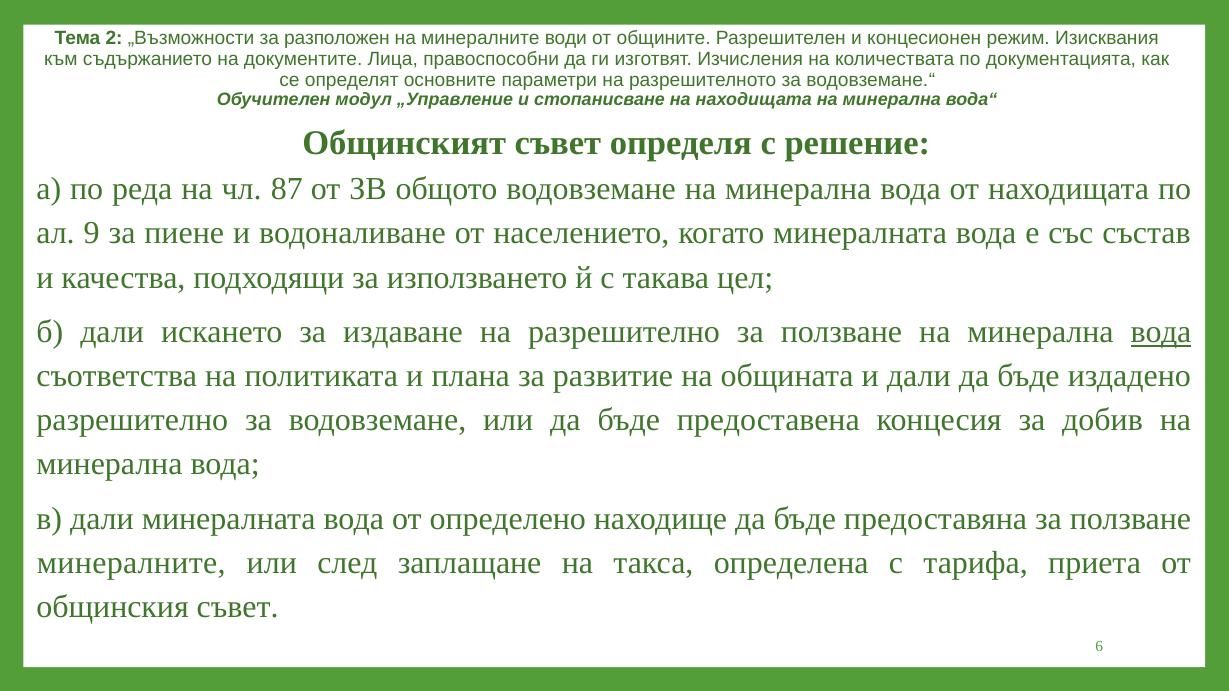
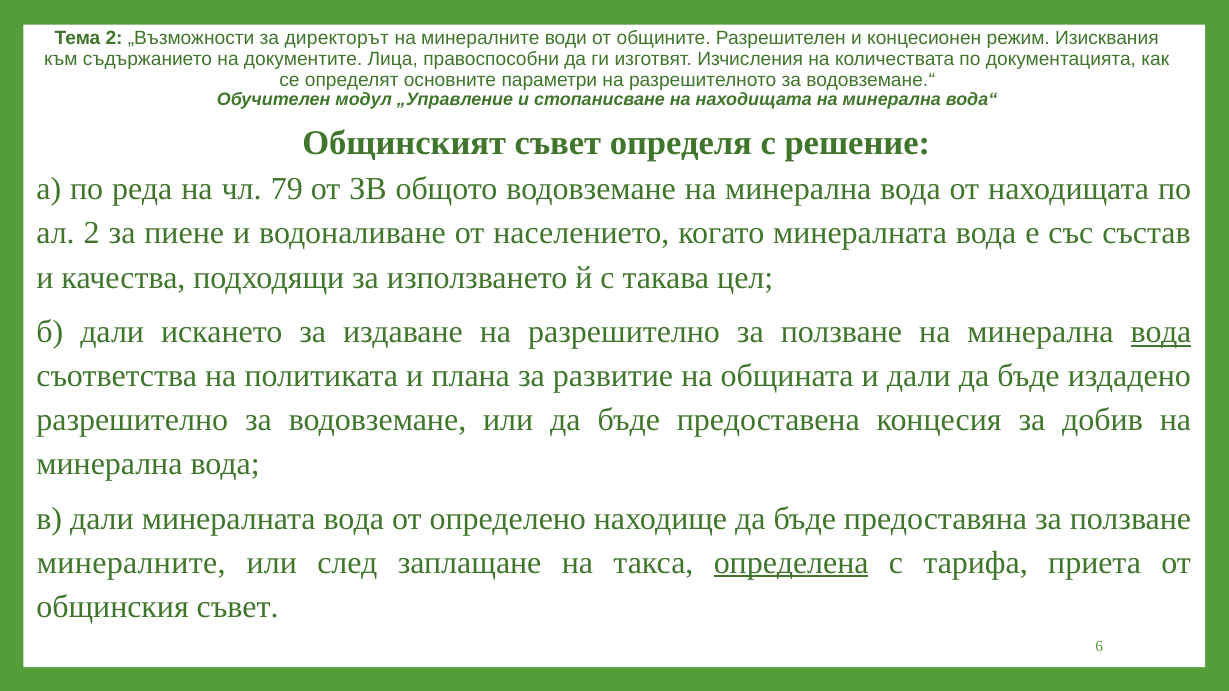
разположен: разположен -> директорът
87: 87 -> 79
ал 9: 9 -> 2
определена underline: none -> present
